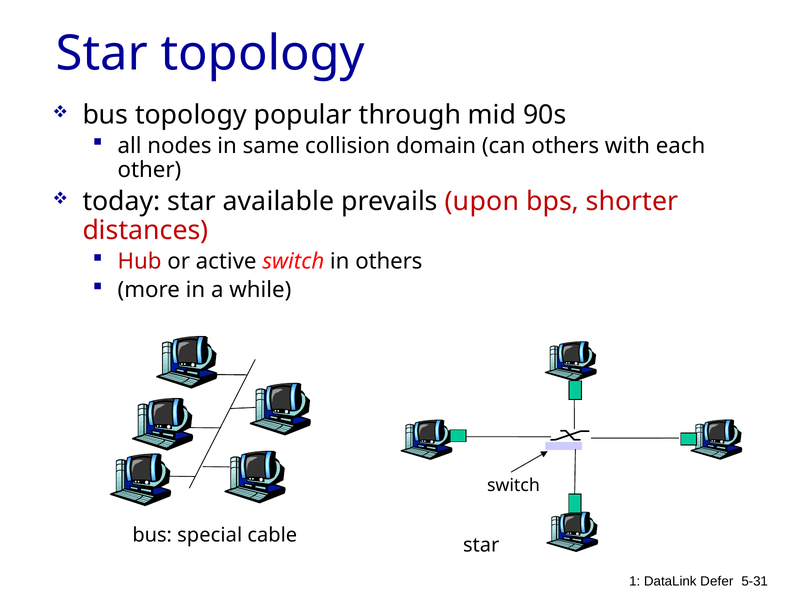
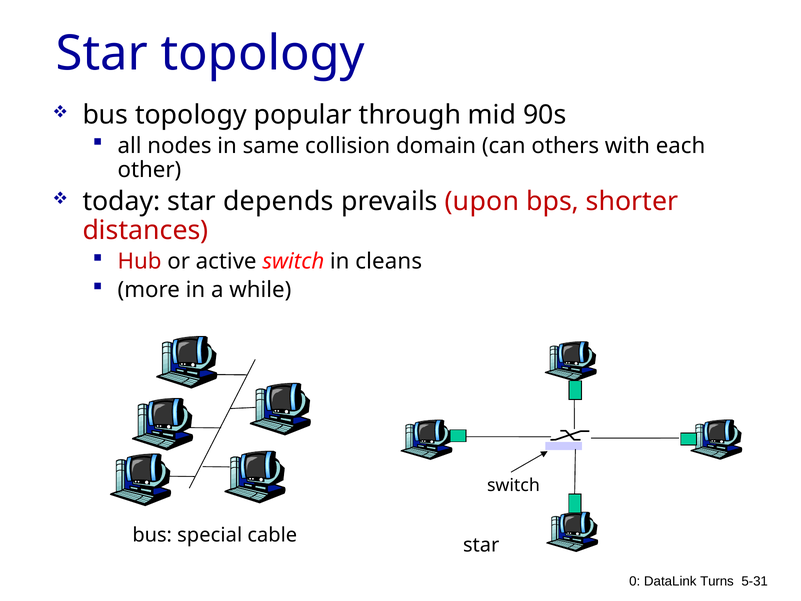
available: available -> depends
in others: others -> cleans
1: 1 -> 0
Defer: Defer -> Turns
